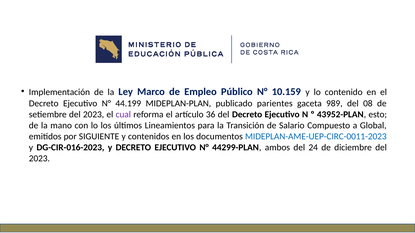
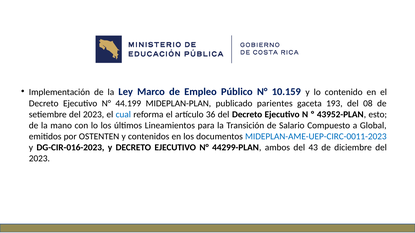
989: 989 -> 193
cual colour: purple -> blue
SIGUIENTE: SIGUIENTE -> OSTENTEN
24: 24 -> 43
